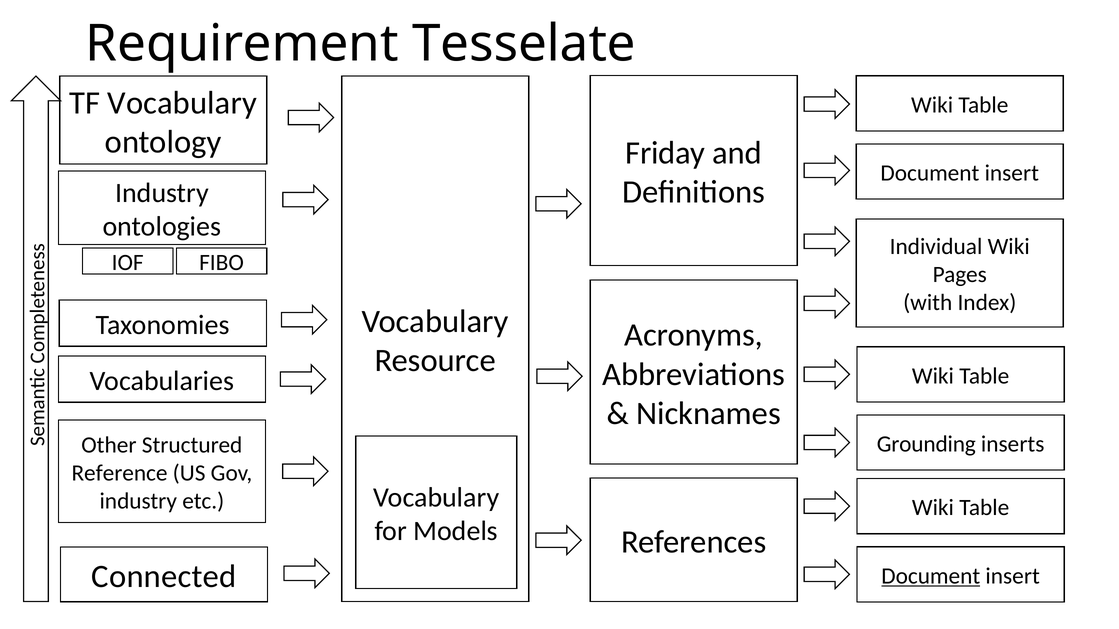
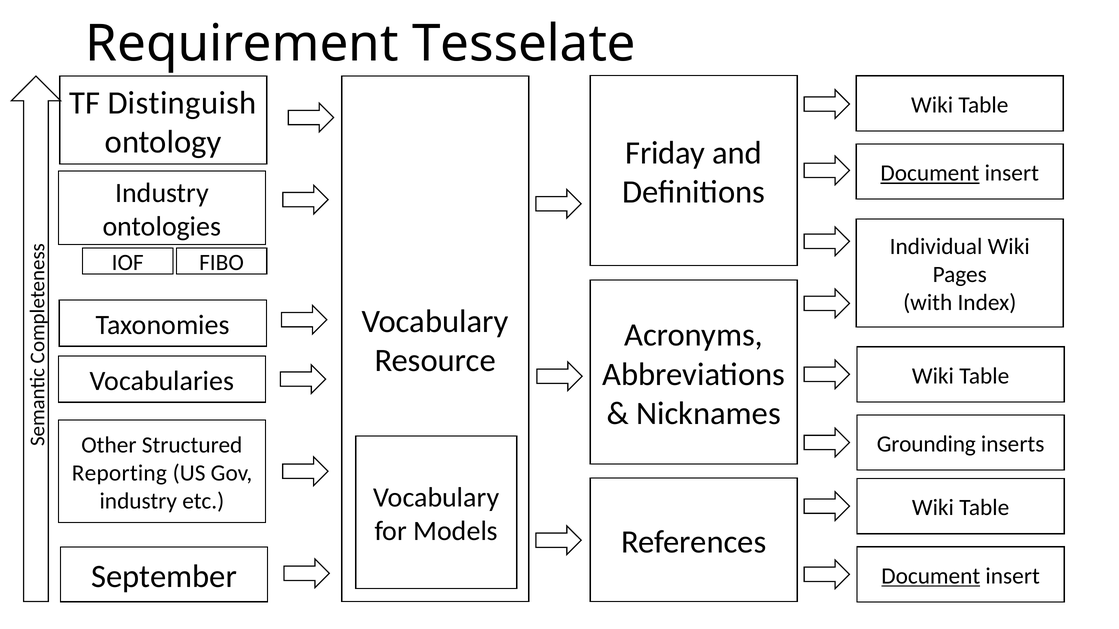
TF Vocabulary: Vocabulary -> Distinguish
Document at (930, 173) underline: none -> present
Reference: Reference -> Reporting
Connected: Connected -> September
